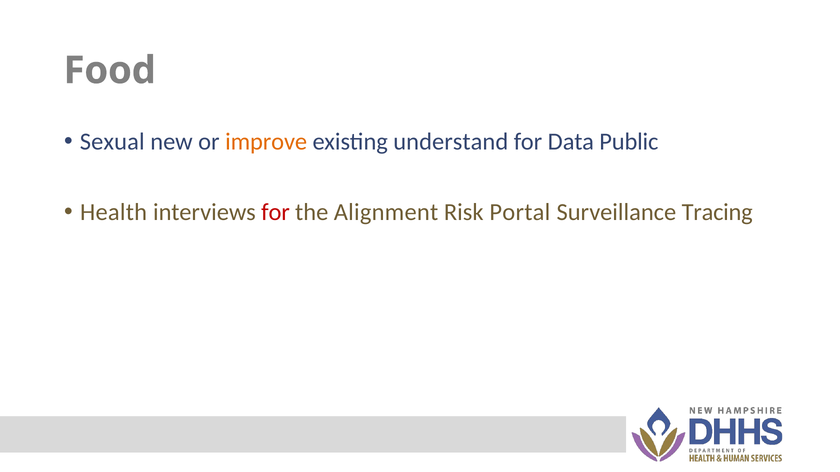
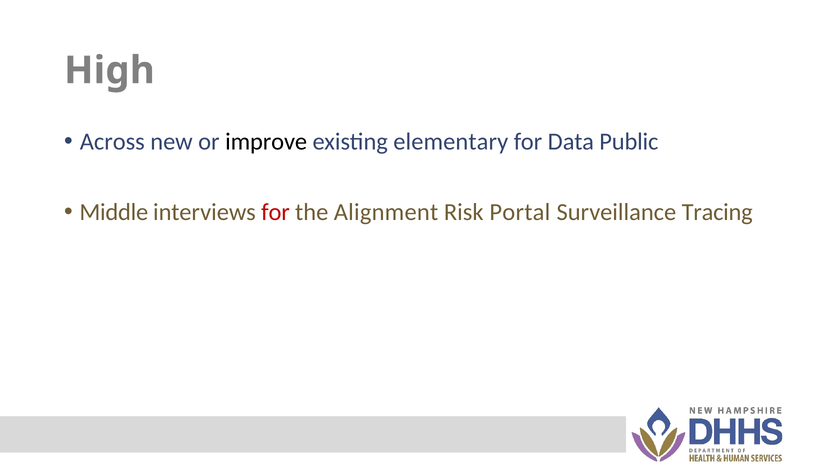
Food: Food -> High
Sexual: Sexual -> Across
improve colour: orange -> black
understand: understand -> elementary
Health: Health -> Middle
